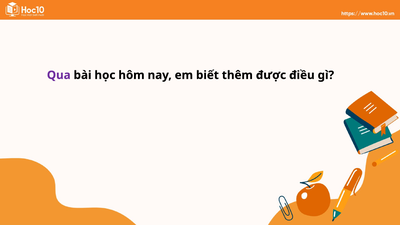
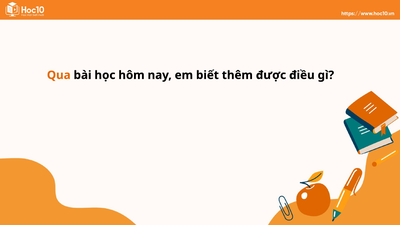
Qua colour: purple -> orange
